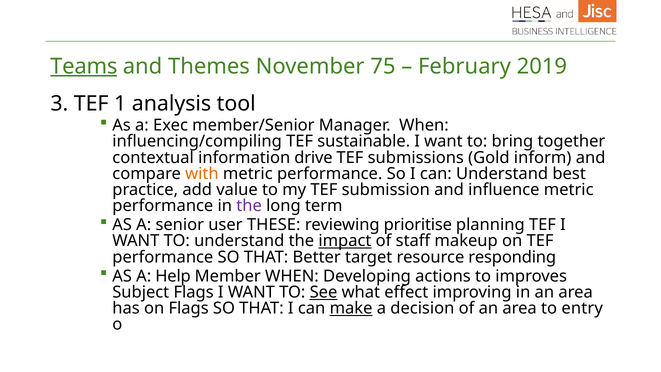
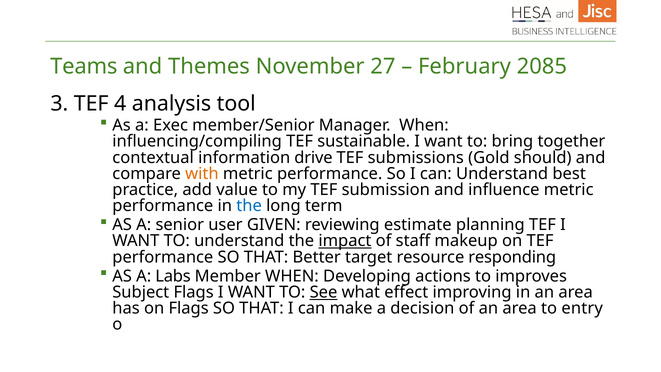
Teams underline: present -> none
75: 75 -> 27
2019: 2019 -> 2085
1: 1 -> 4
inform: inform -> should
the at (249, 206) colour: purple -> blue
THESE: THESE -> GIVEN
prioritise: prioritise -> estimate
Help: Help -> Labs
make underline: present -> none
